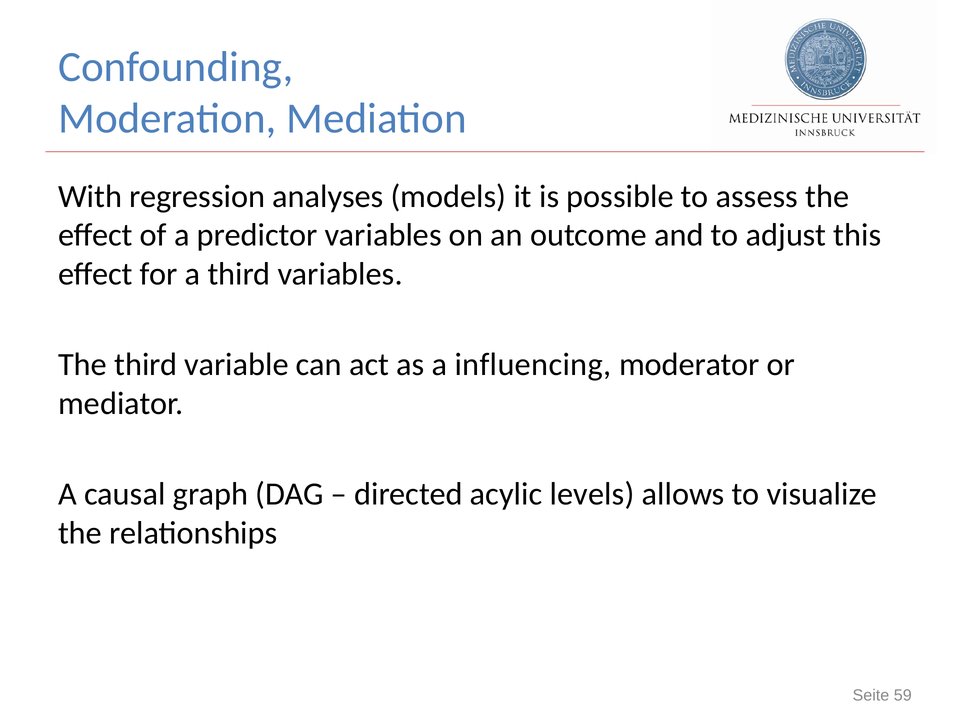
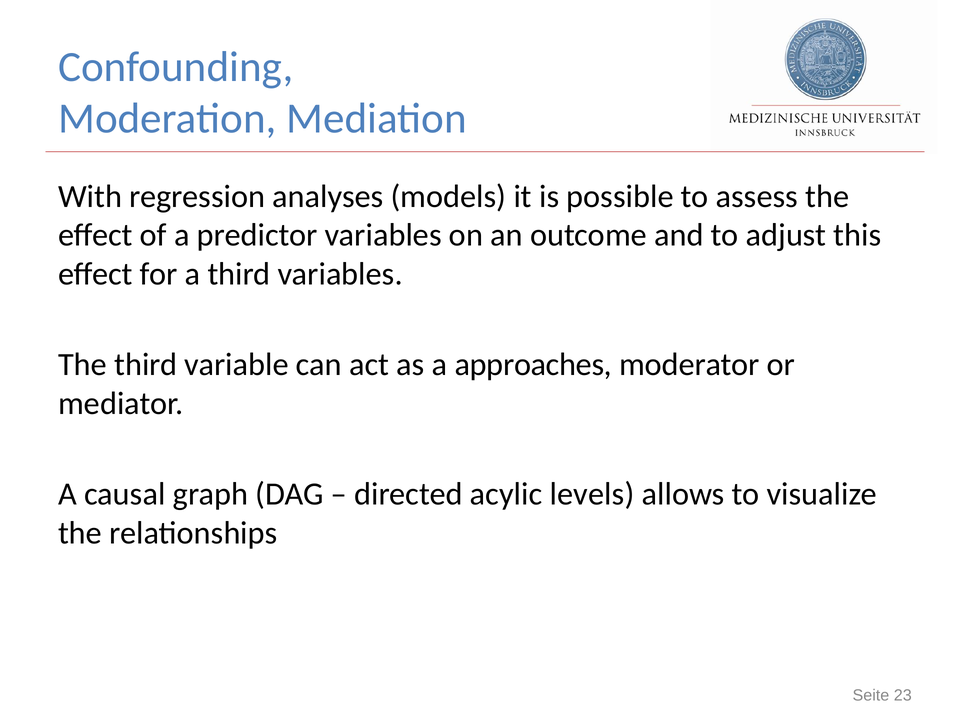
influencing: influencing -> approaches
59: 59 -> 23
